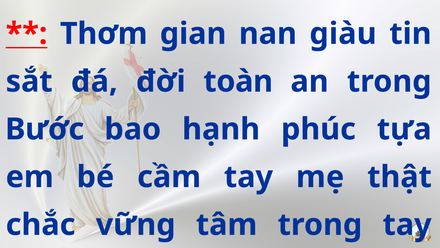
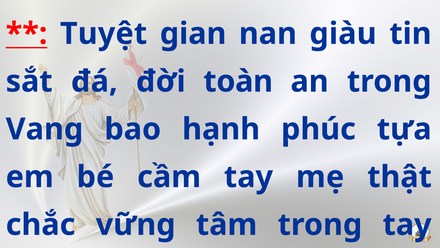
Thơm: Thơm -> Tuyệt
Bước: Bước -> Vang
